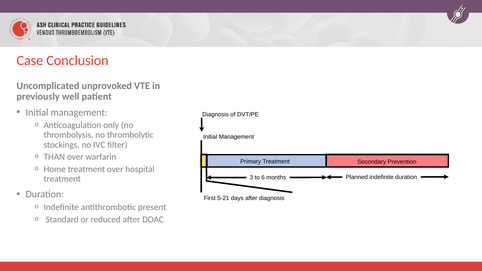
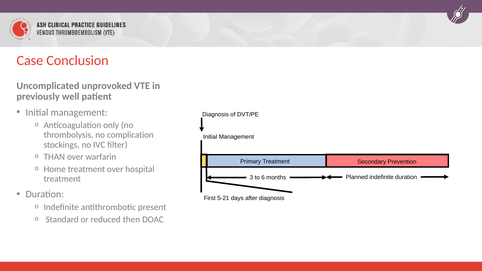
thrombolytic: thrombolytic -> complication
reduced after: after -> then
